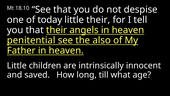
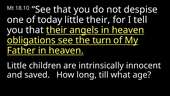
penitential: penitential -> obligations
also: also -> turn
